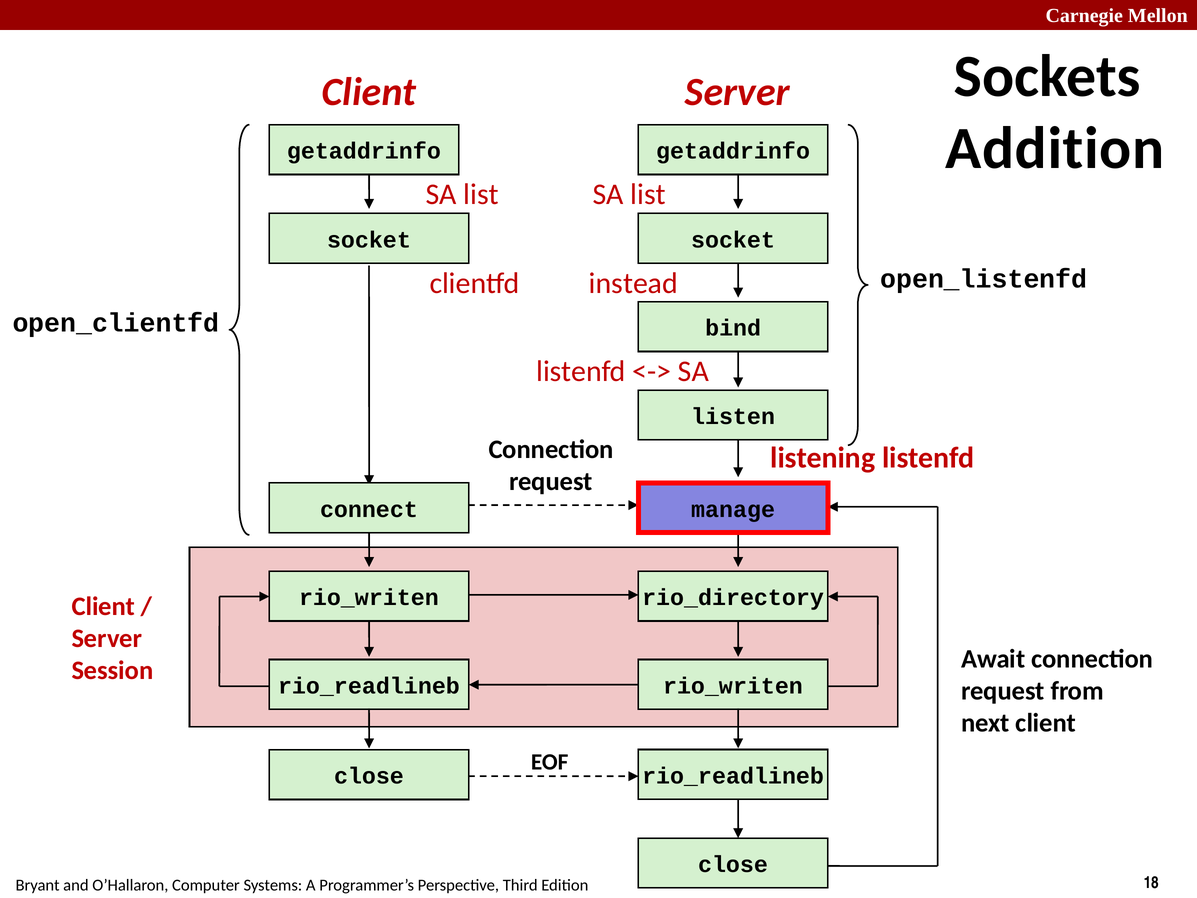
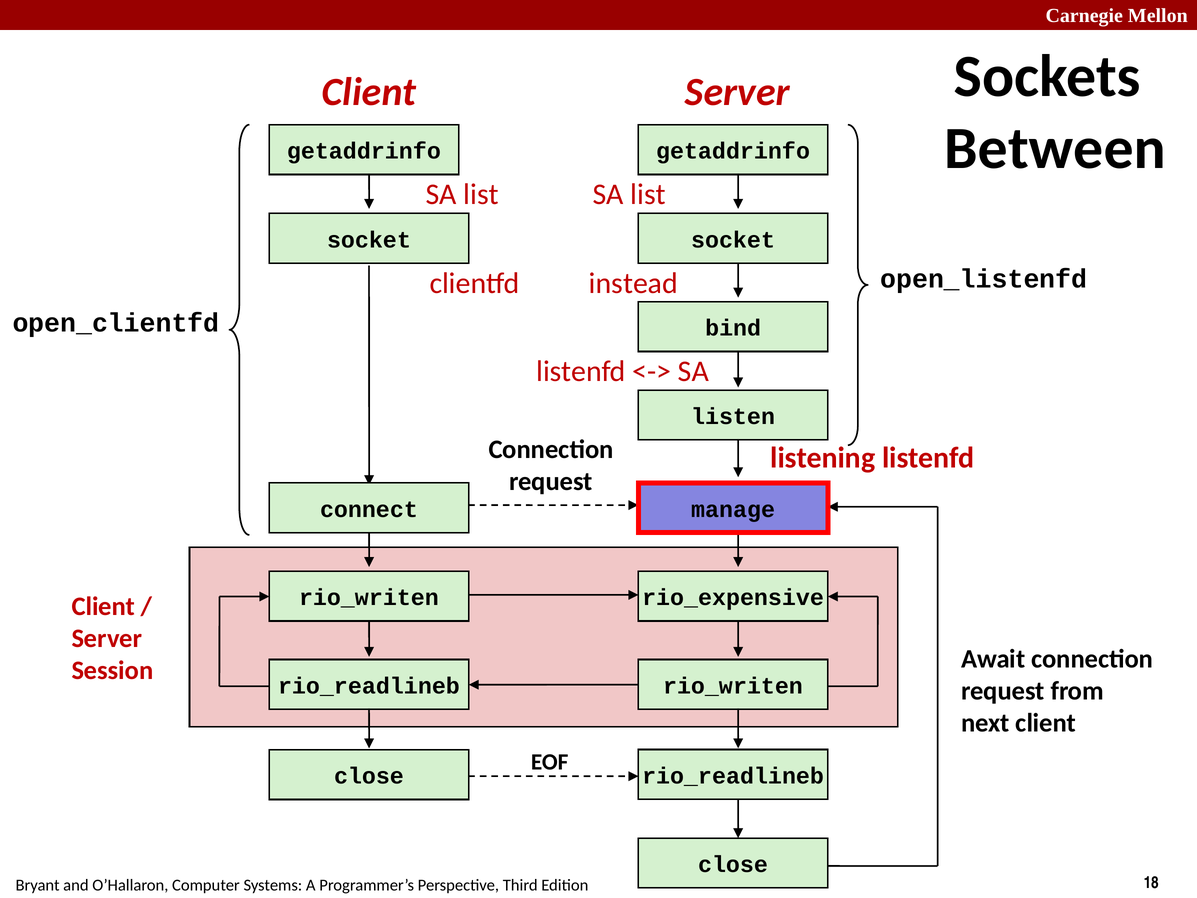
Addition: Addition -> Between
rio_directory: rio_directory -> rio_expensive
